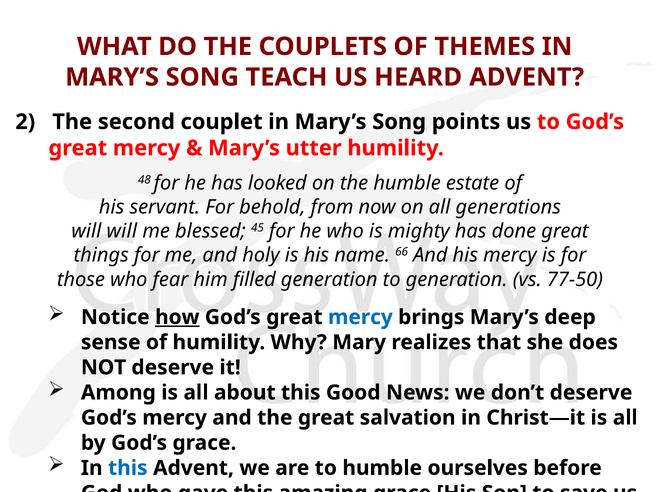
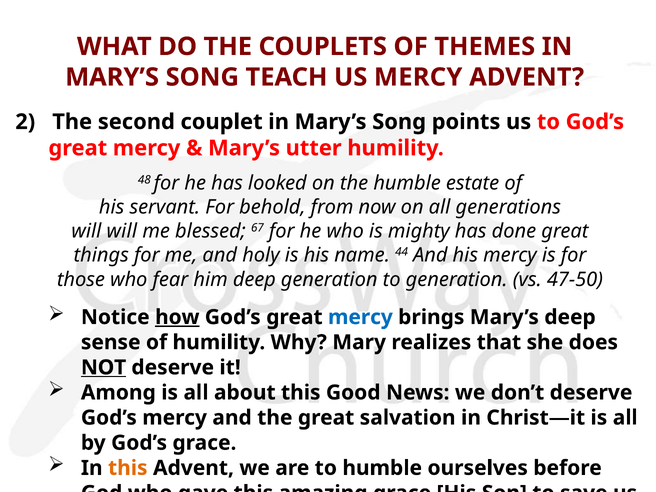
US HEARD: HEARD -> MERCY
45: 45 -> 67
66: 66 -> 44
him filled: filled -> deep
77-50: 77-50 -> 47-50
NOT underline: none -> present
this at (128, 468) colour: blue -> orange
